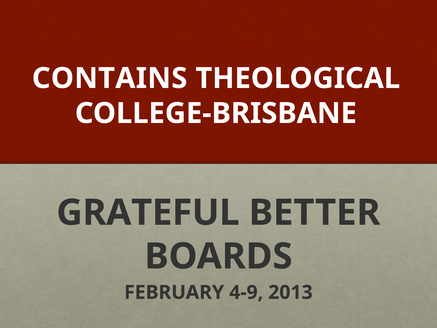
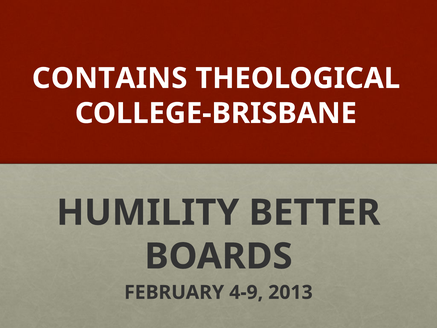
GRATEFUL: GRATEFUL -> HUMILITY
